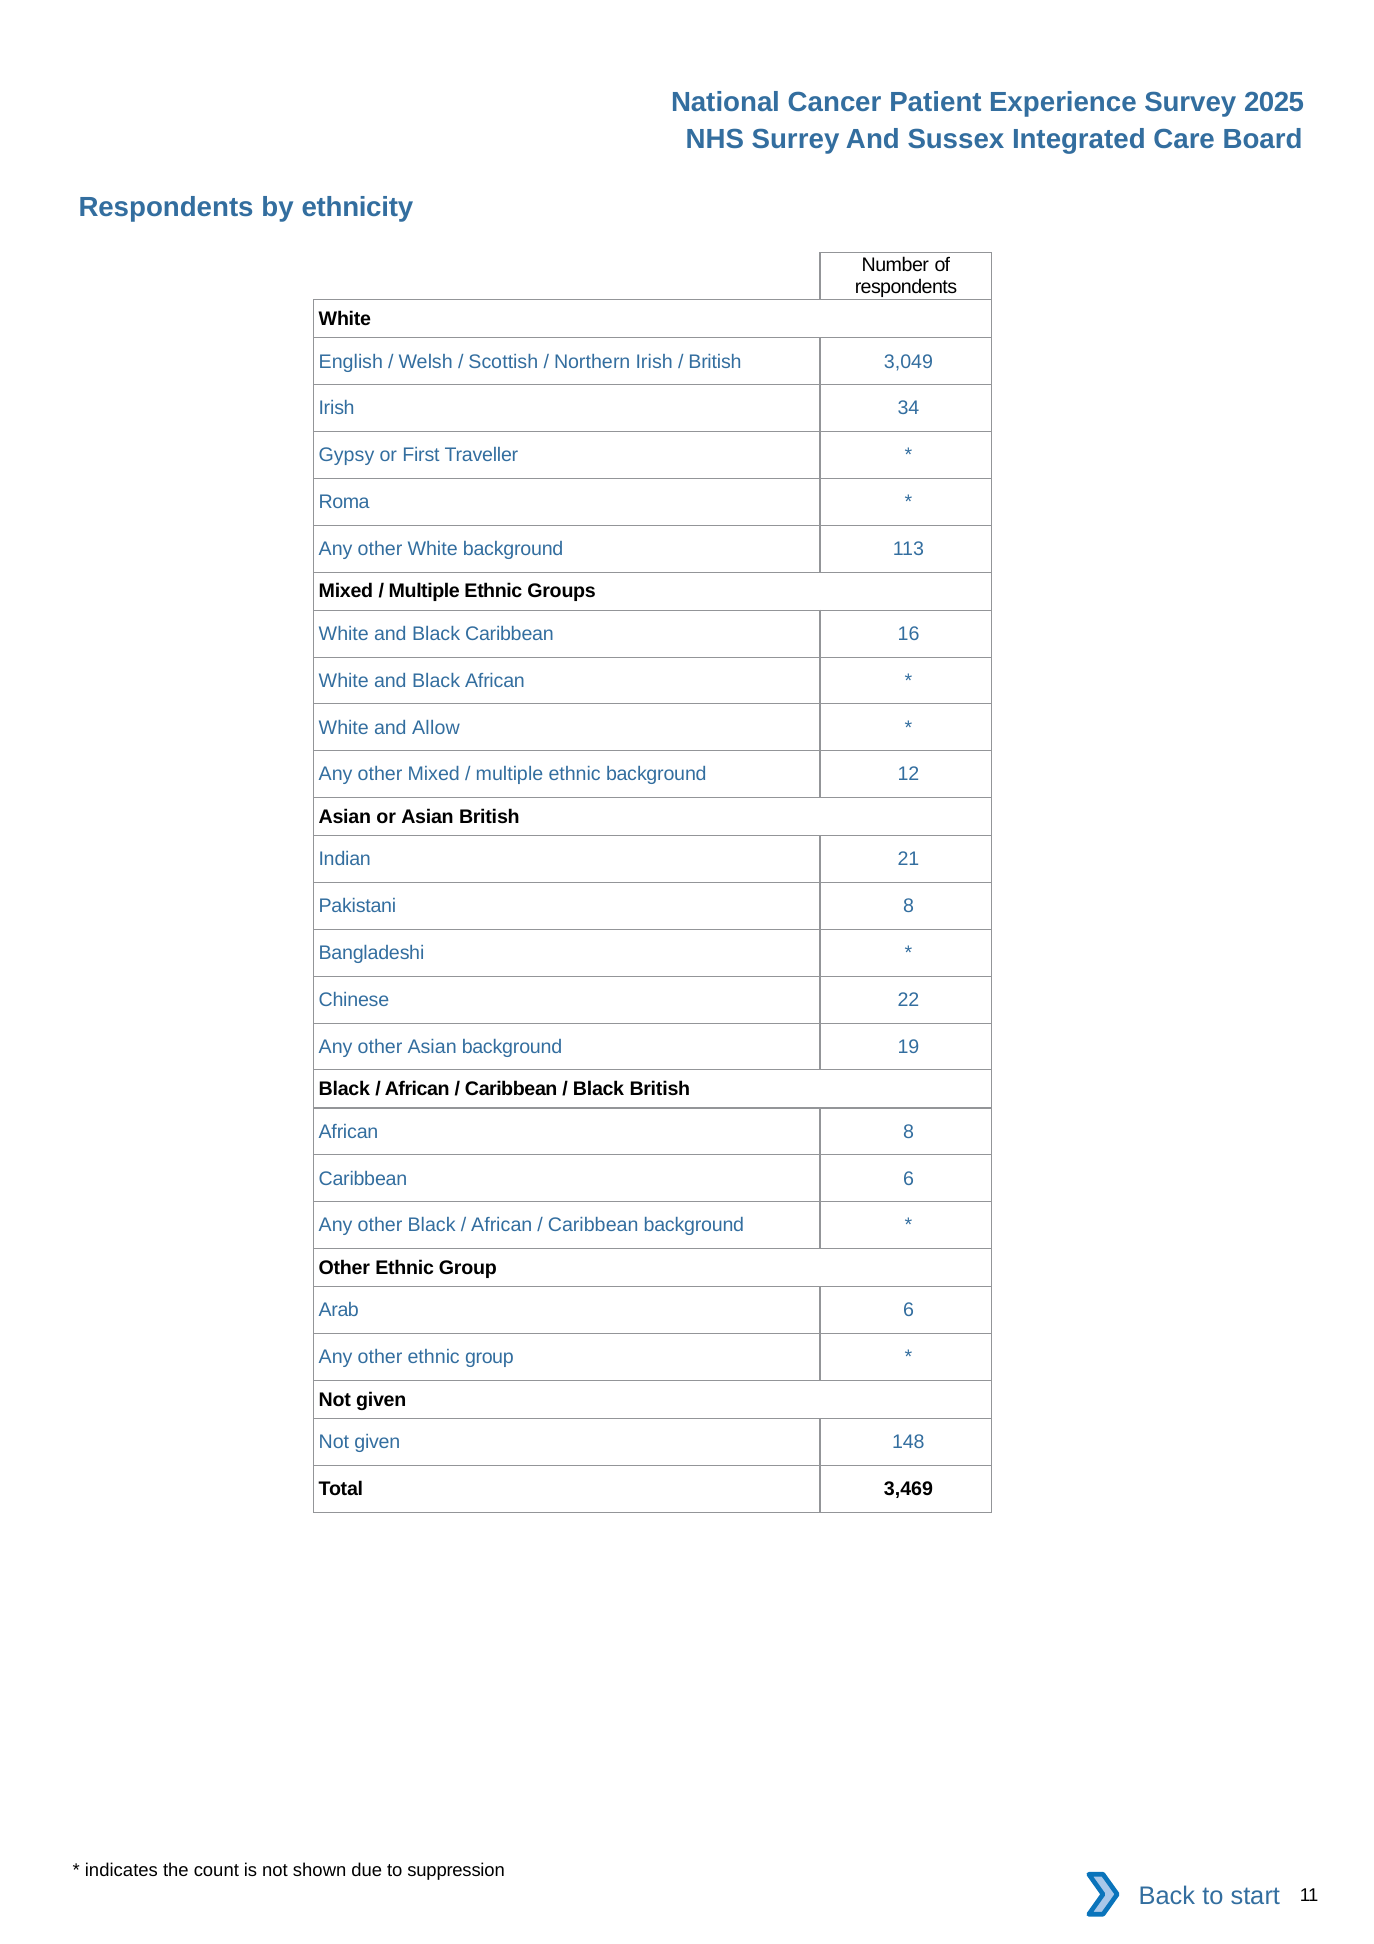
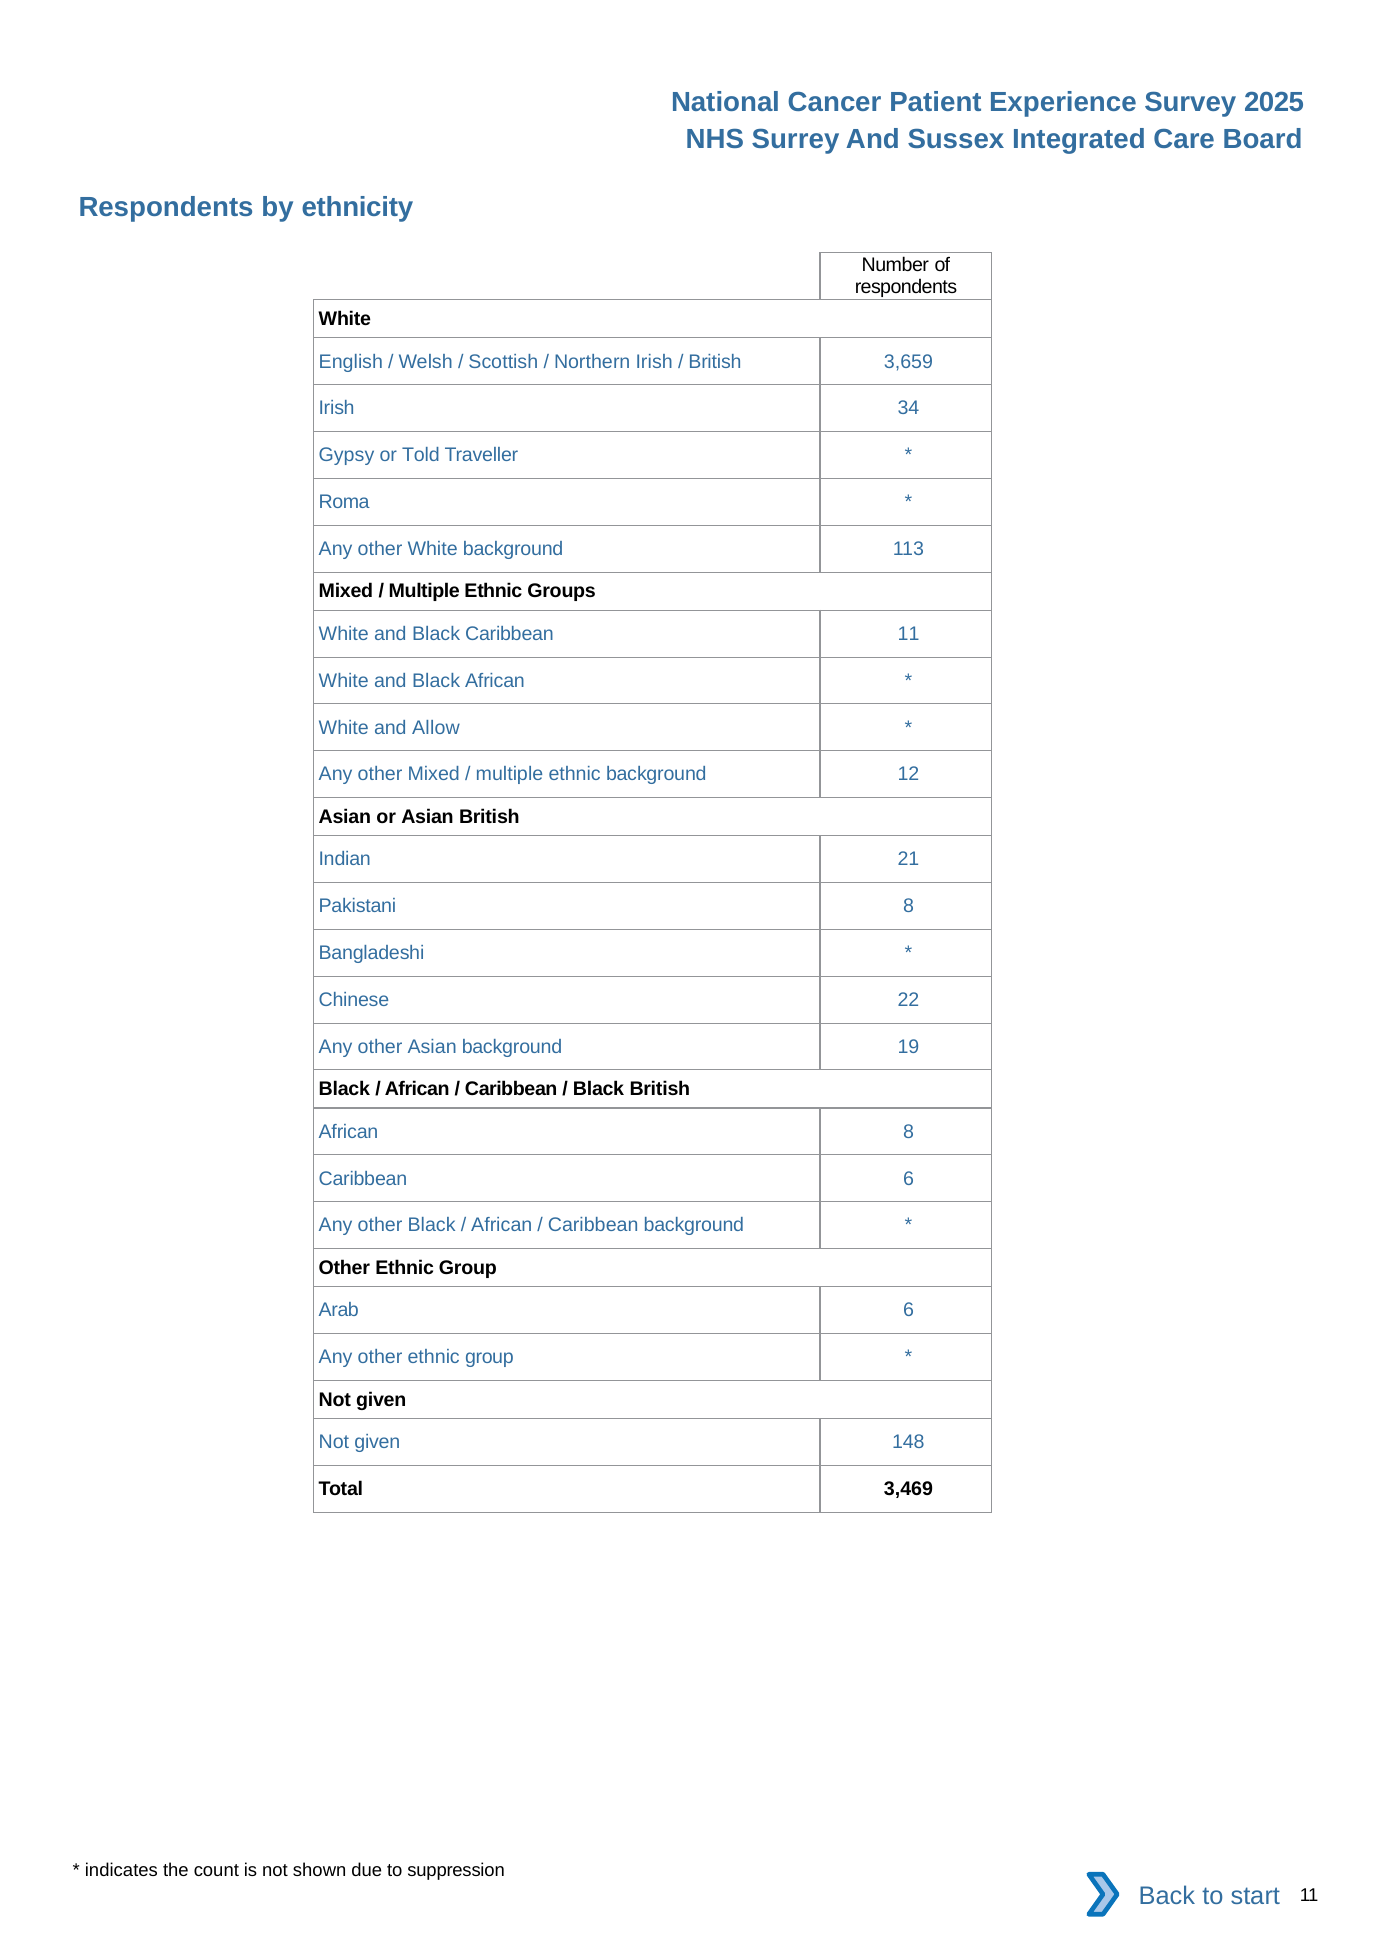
3,049: 3,049 -> 3,659
First: First -> Told
Caribbean 16: 16 -> 11
